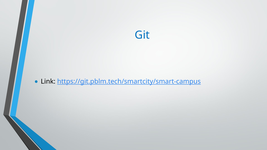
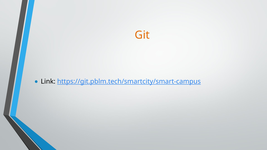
Git colour: blue -> orange
